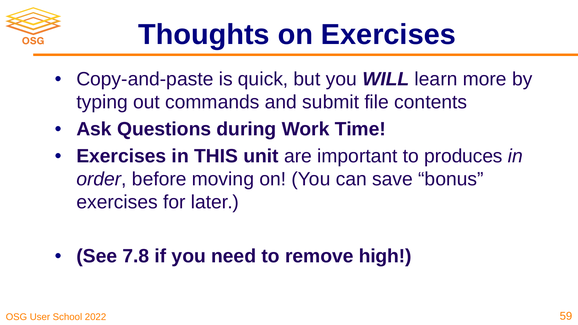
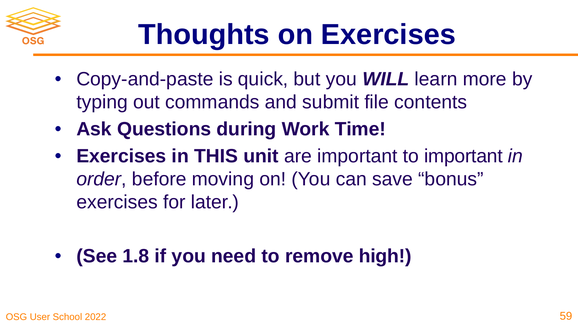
to produces: produces -> important
7.8: 7.8 -> 1.8
